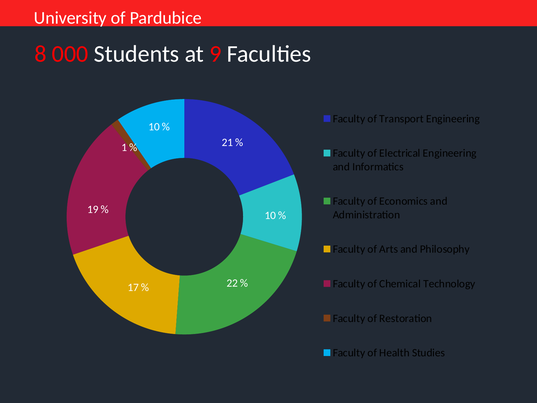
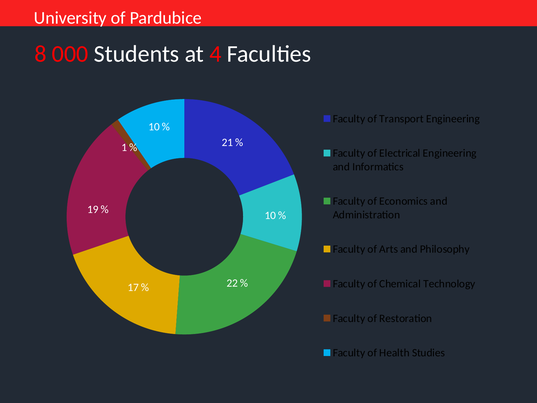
9: 9 -> 4
